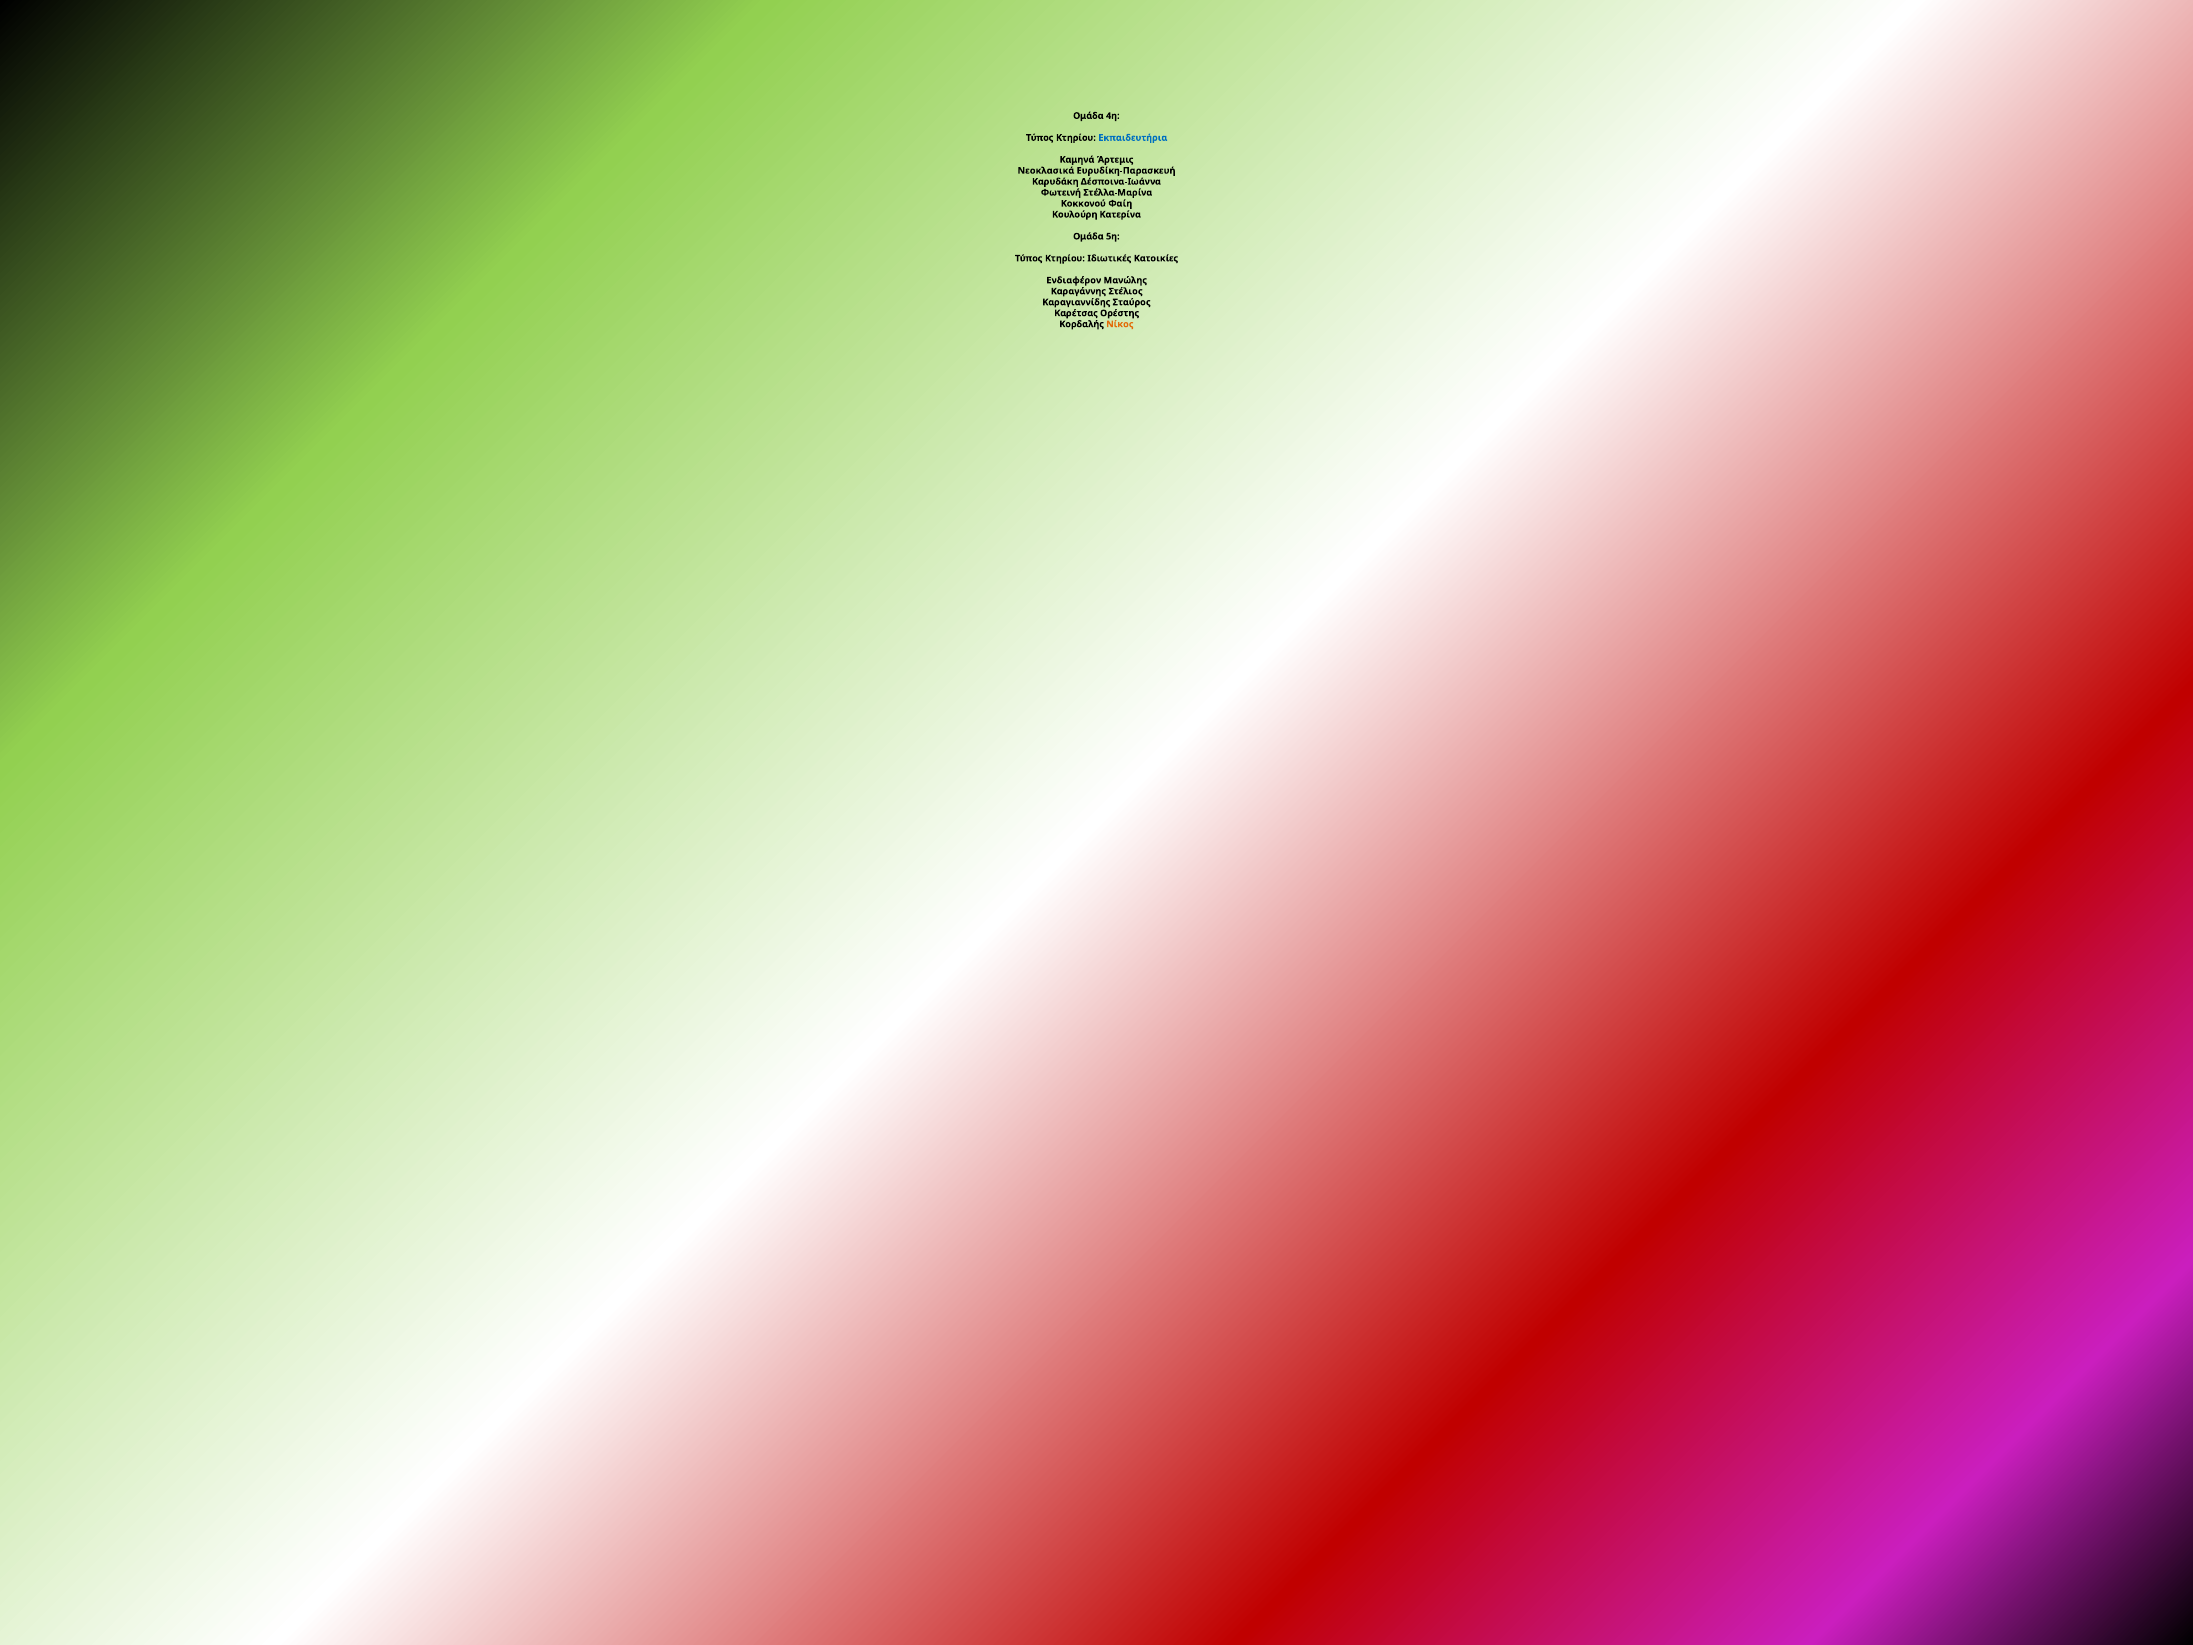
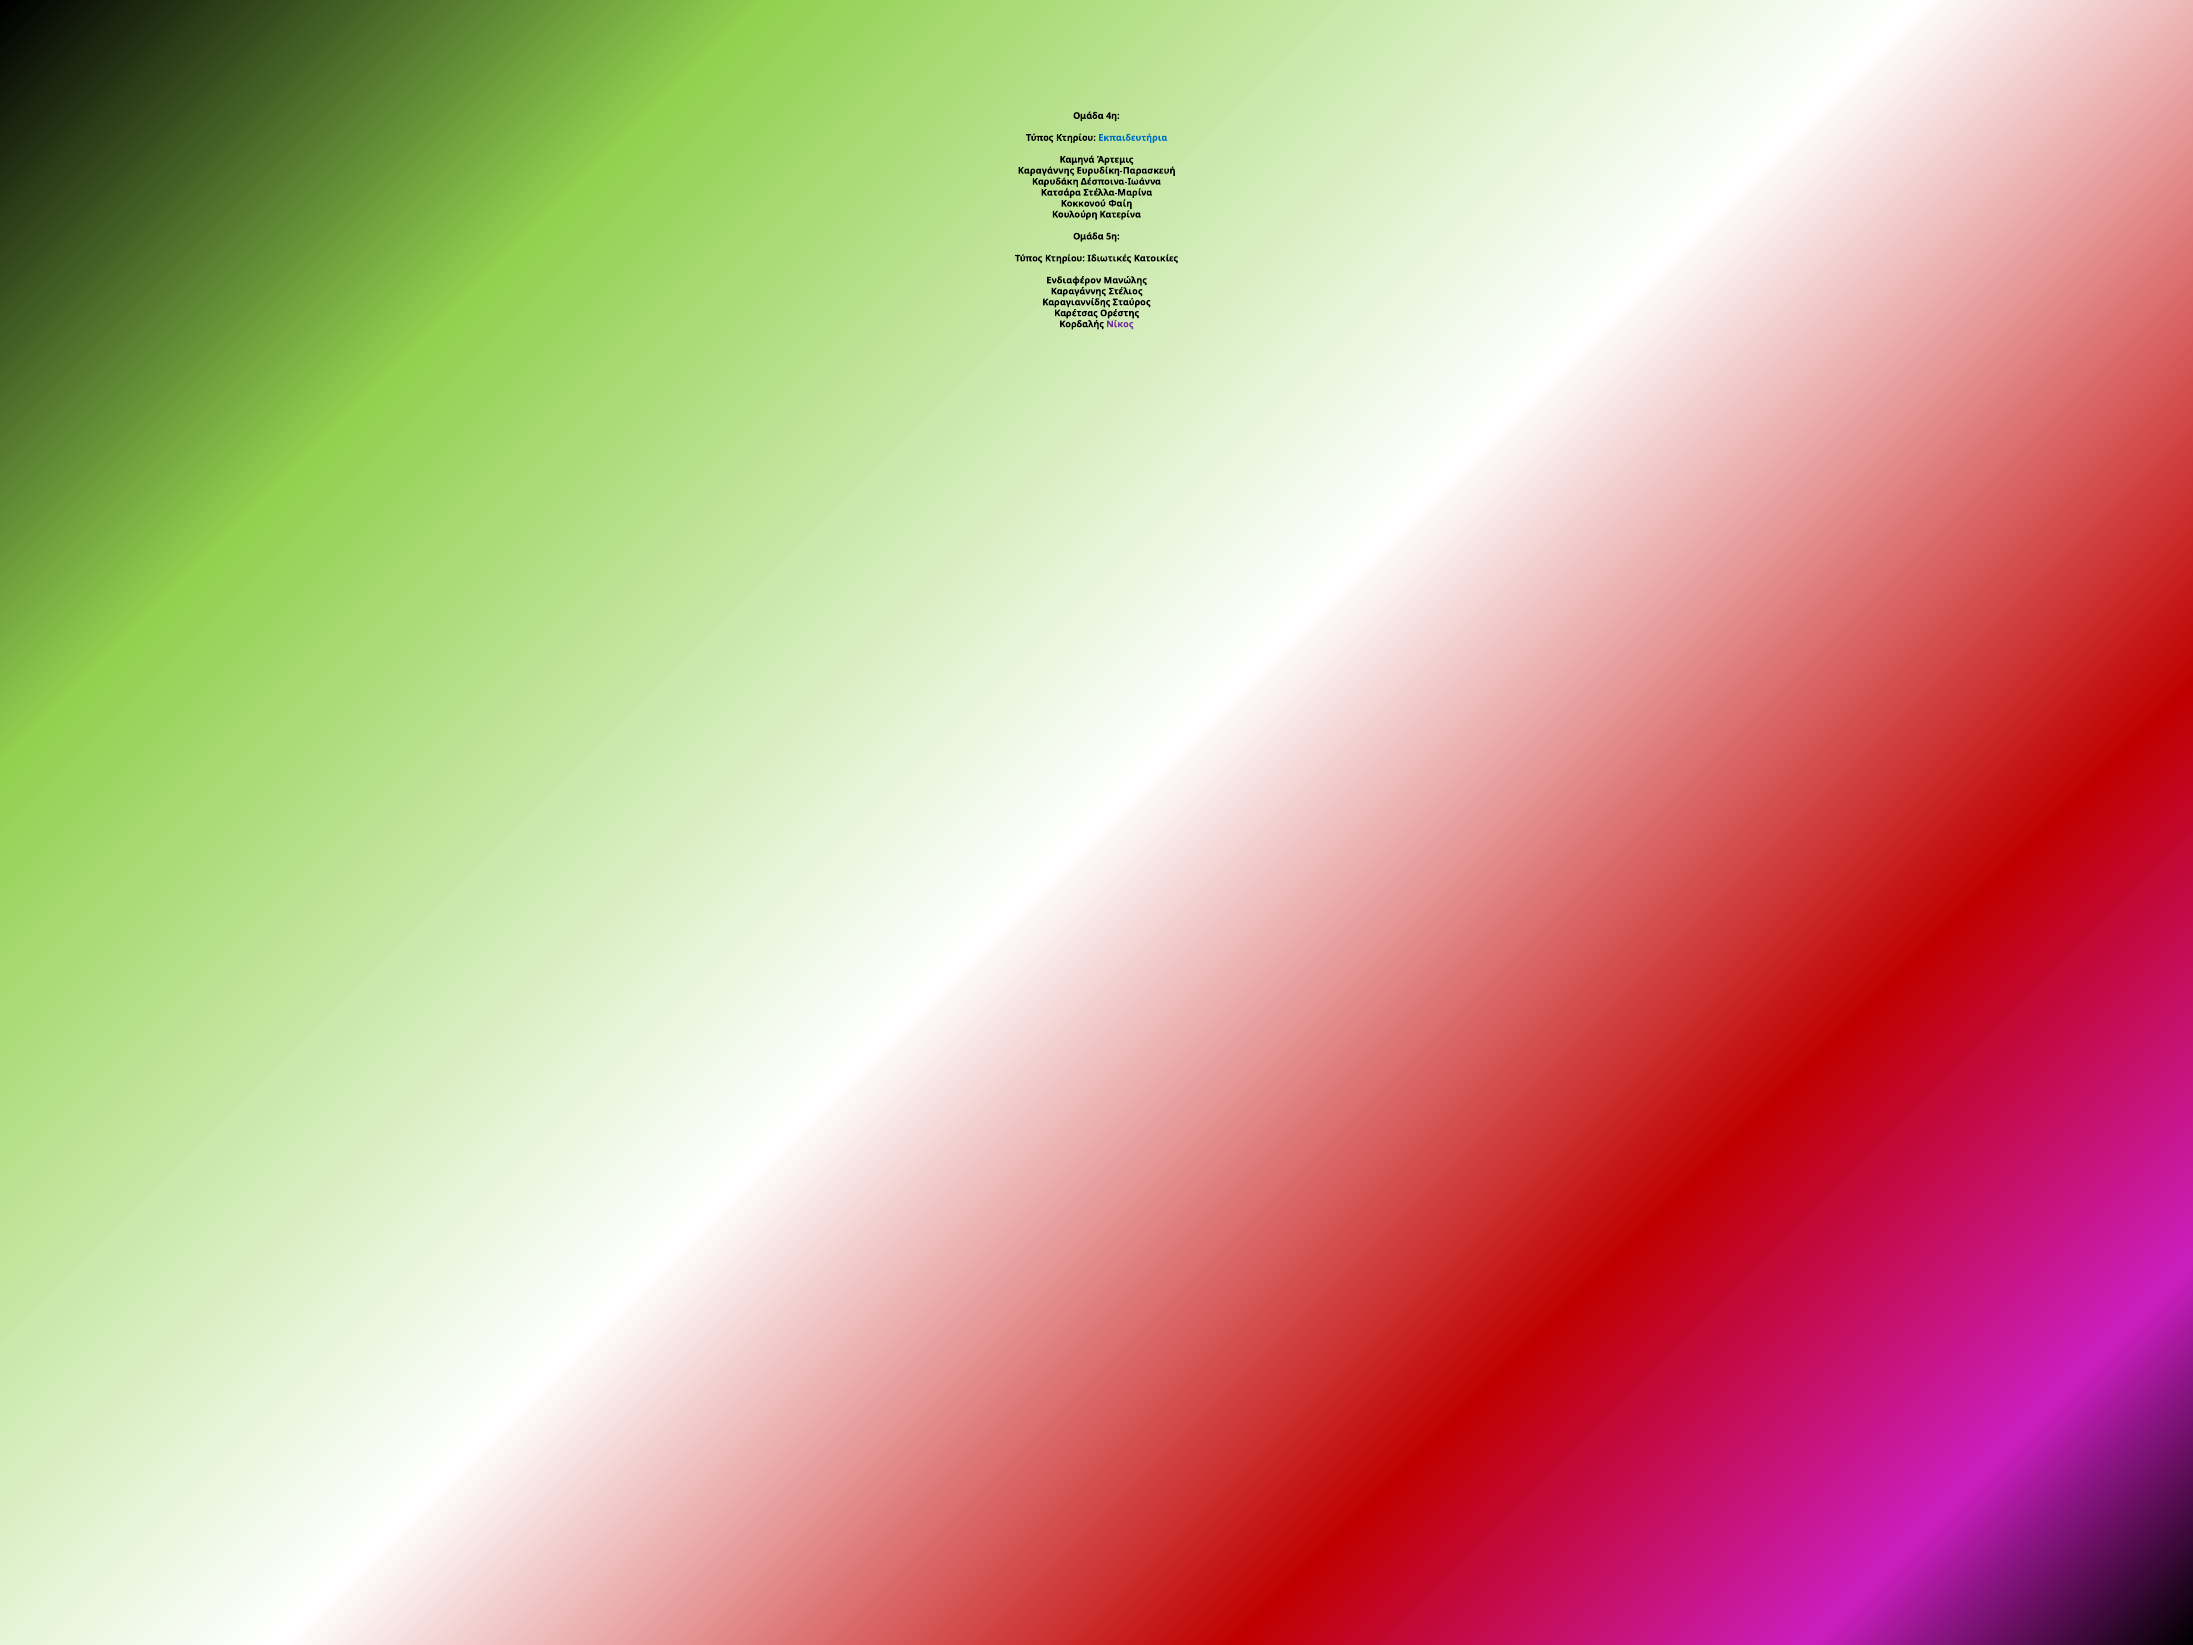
Νεοκλασικά at (1046, 171): Νεοκλασικά -> Καραγάννης
Φωτεινή: Φωτεινή -> Κατσάρα
Νίκος colour: orange -> purple
